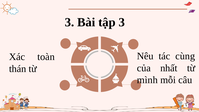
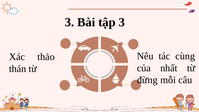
toàn: toàn -> thảo
mình: mình -> đừng
